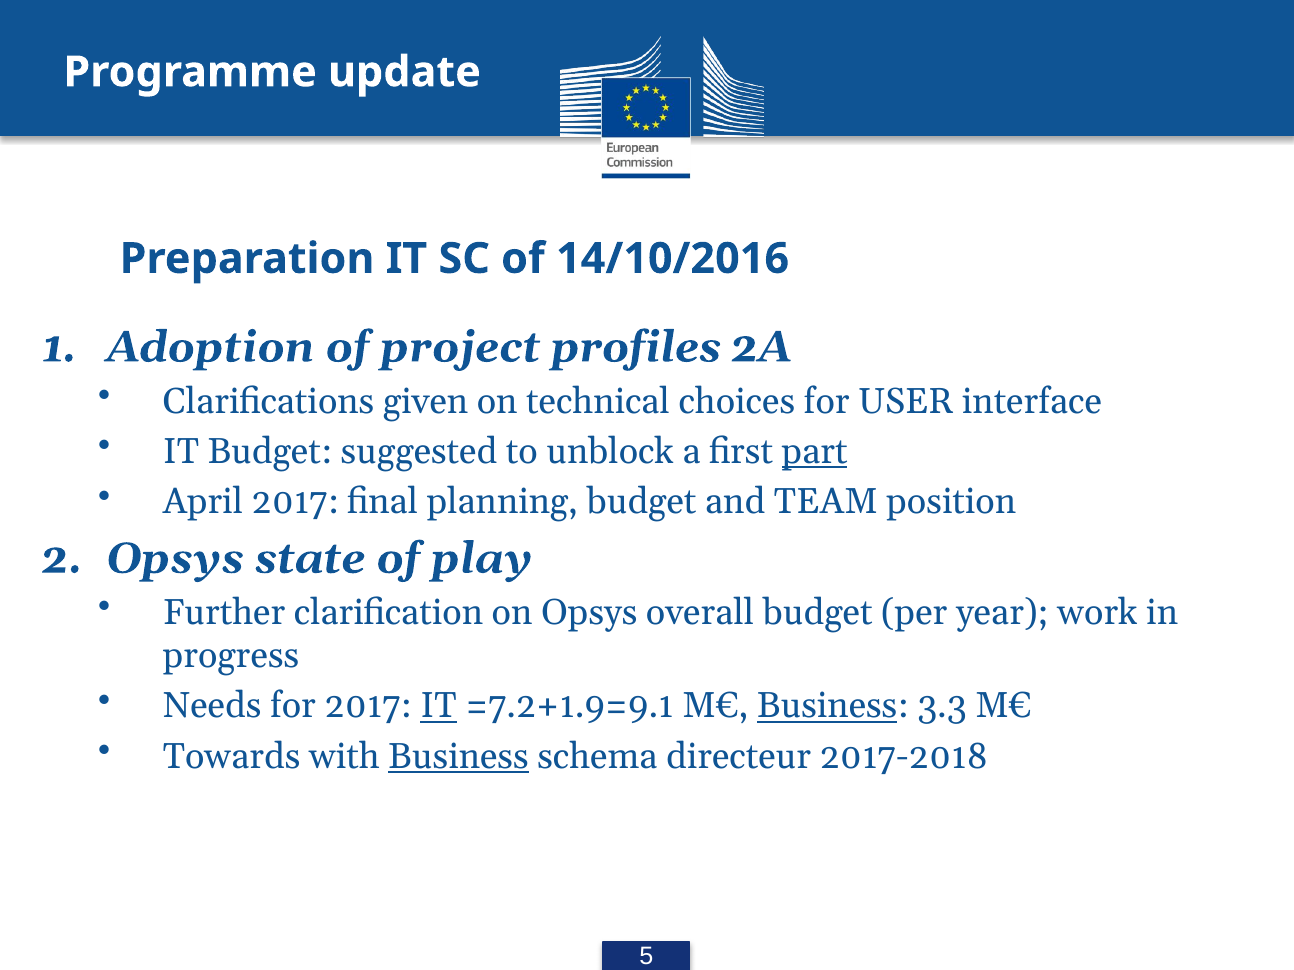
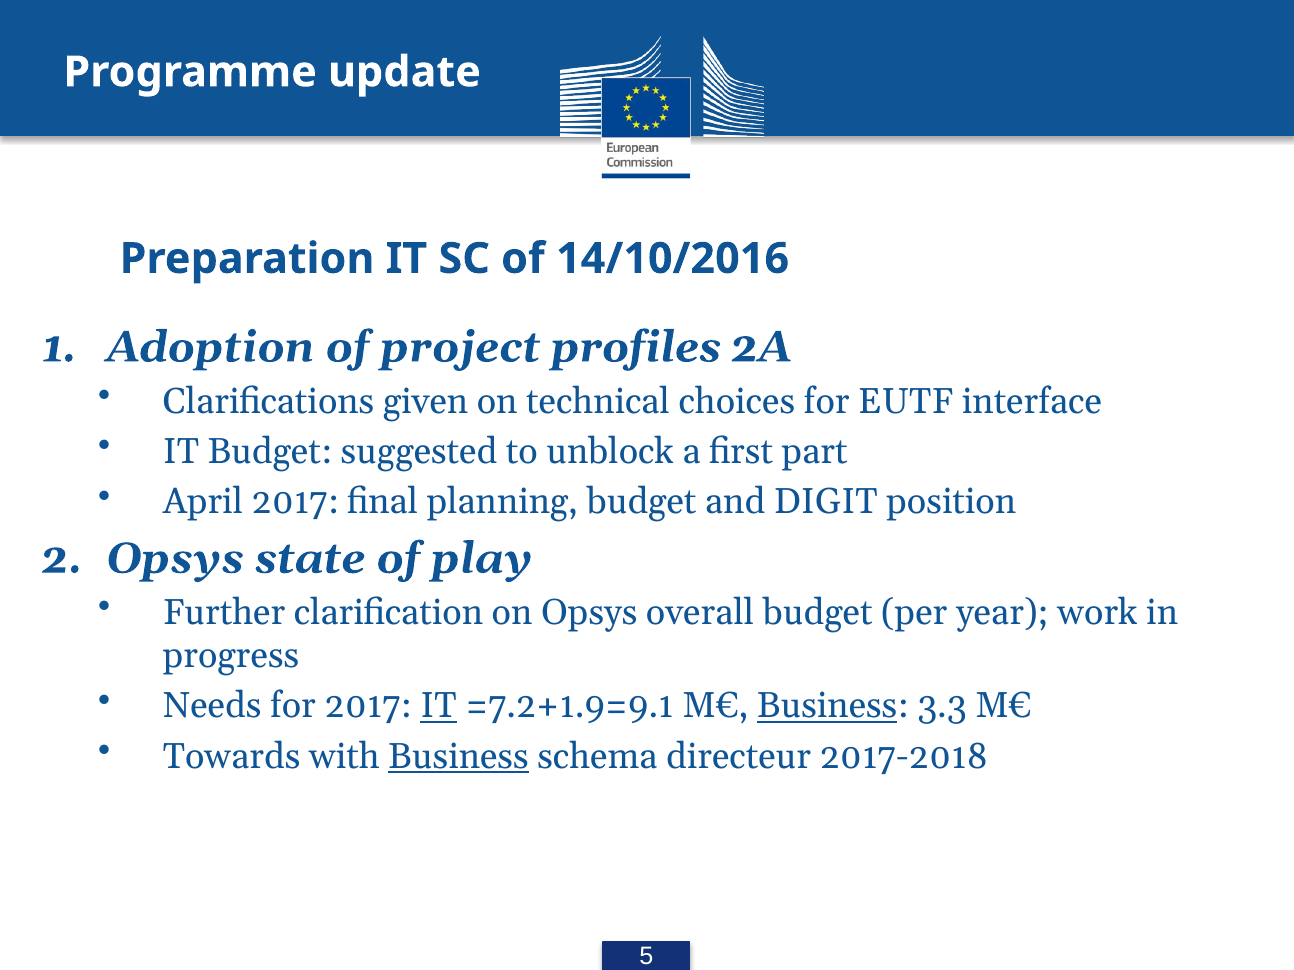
USER: USER -> EUTF
part underline: present -> none
TEAM: TEAM -> DIGIT
